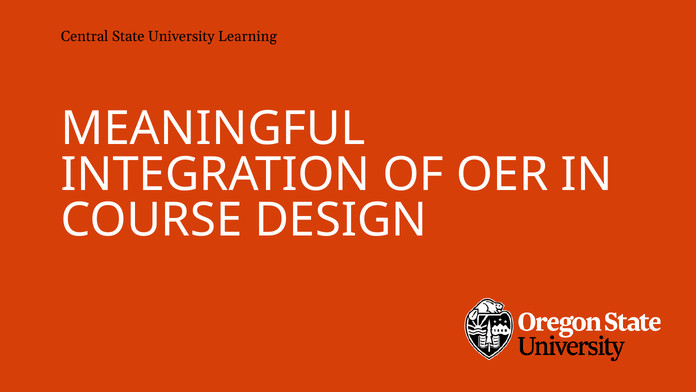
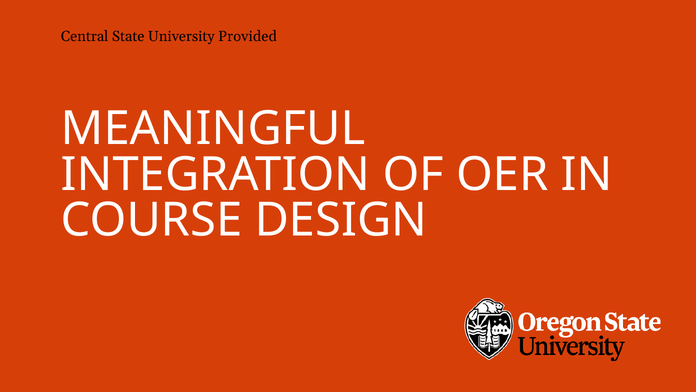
Learning: Learning -> Provided
